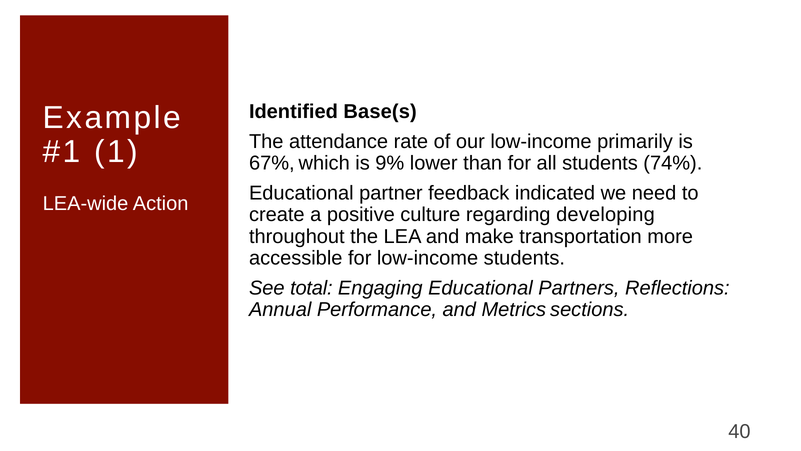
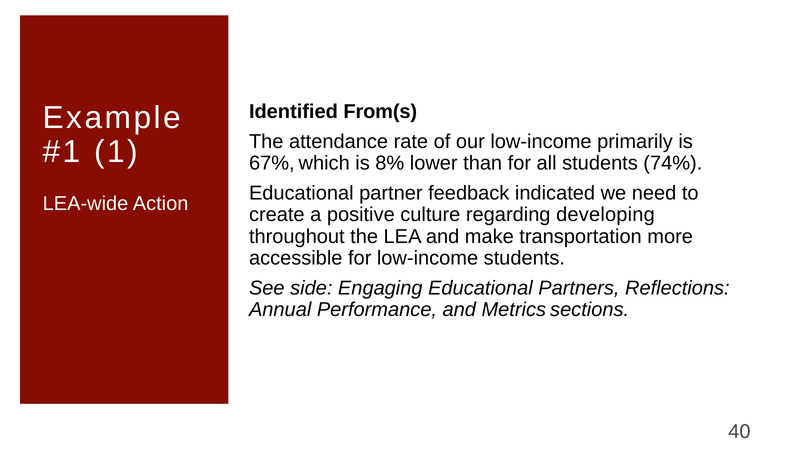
Base(s: Base(s -> From(s
9%: 9% -> 8%
total: total -> side
